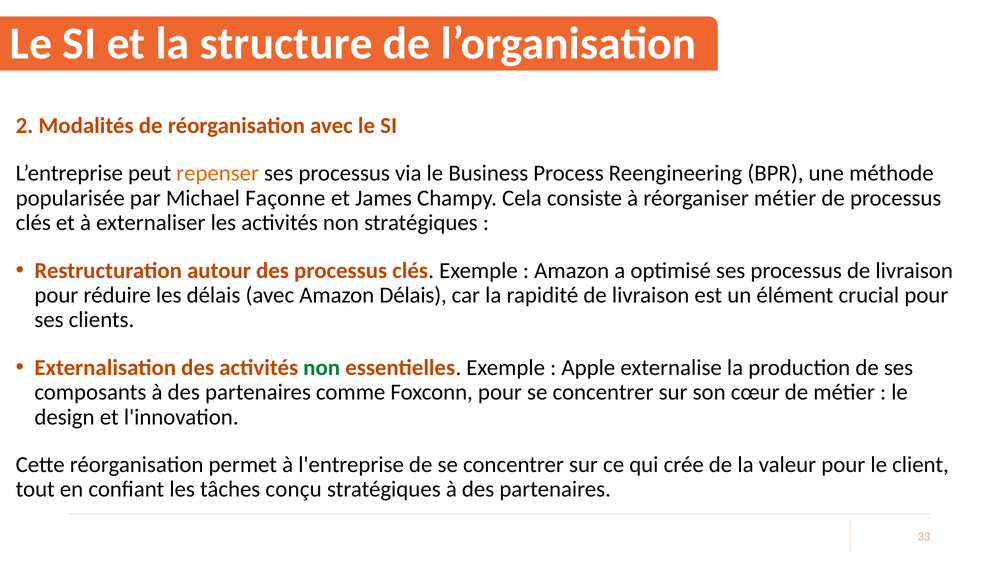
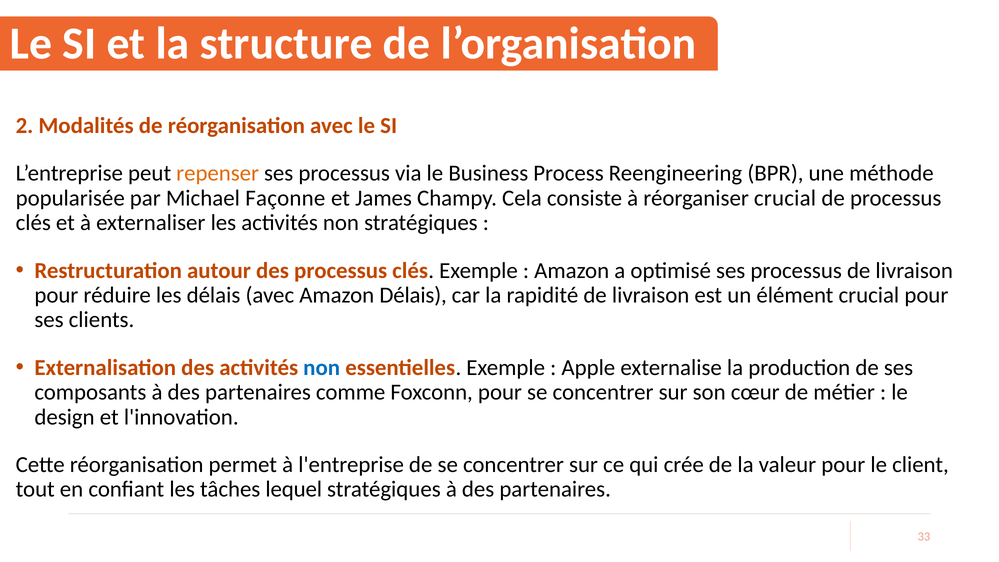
réorganiser métier: métier -> crucial
non at (322, 368) colour: green -> blue
conçu: conçu -> lequel
